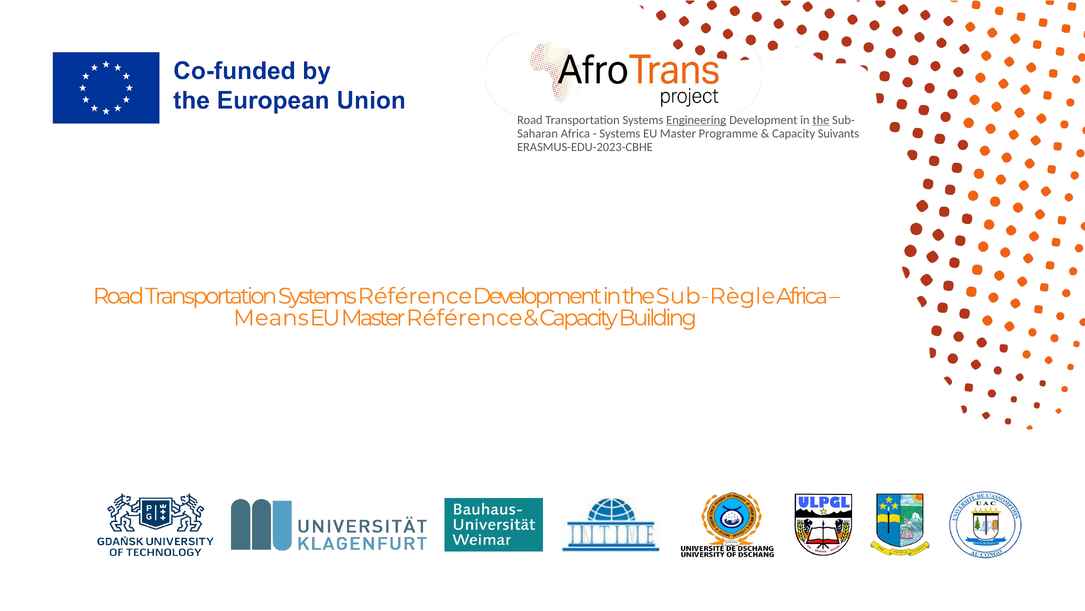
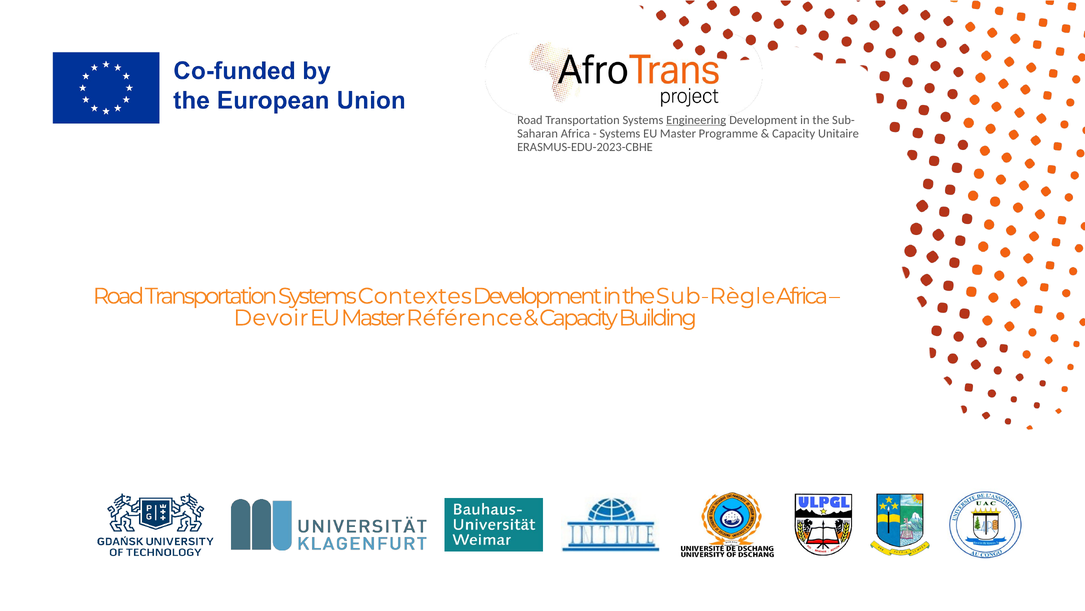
the at (821, 120) underline: present -> none
Suivants: Suivants -> Unitaire
Systems Référence: Référence -> Contextes
Means: Means -> Devoir
